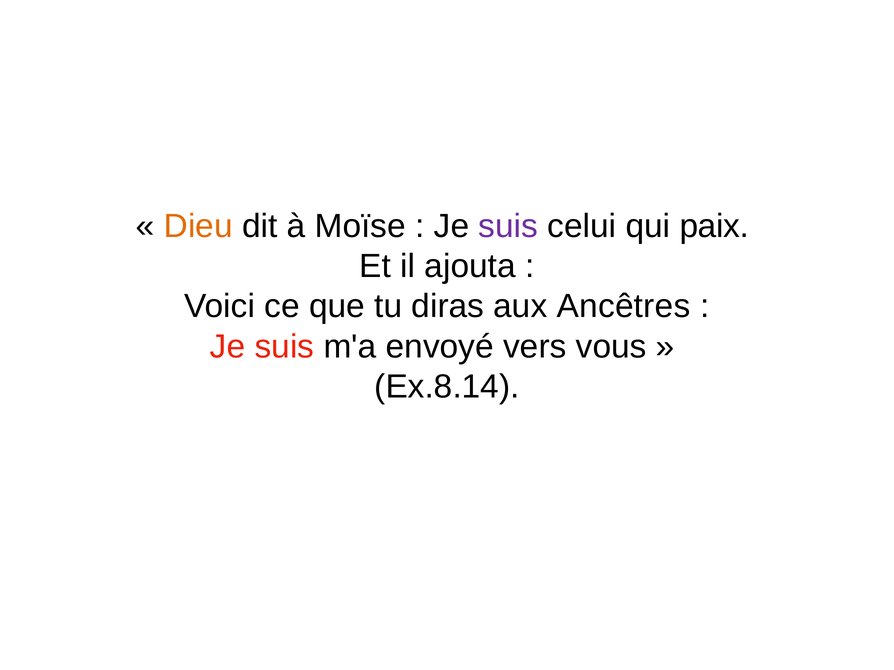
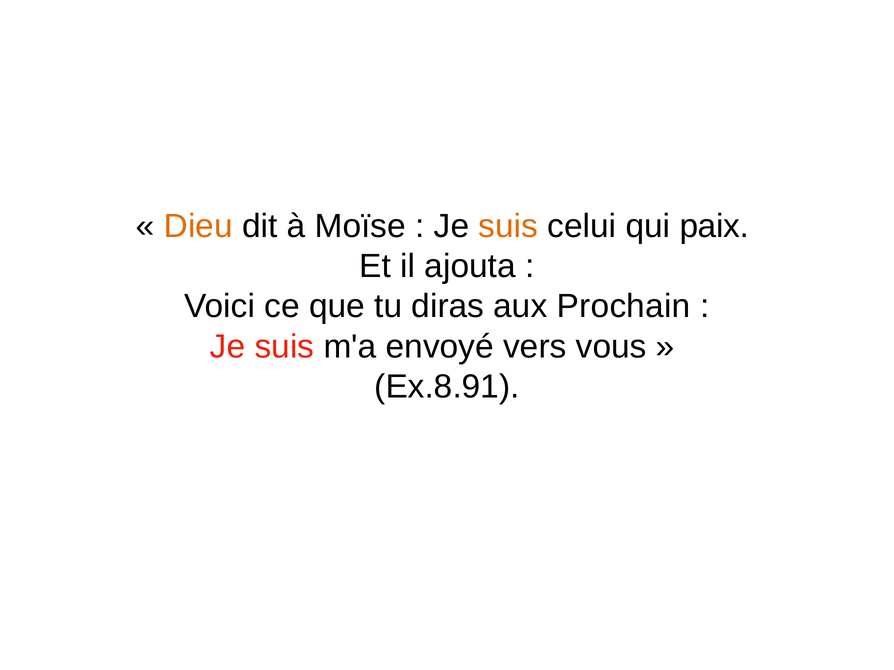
suis at (508, 226) colour: purple -> orange
Ancêtres: Ancêtres -> Prochain
Ex.8.14: Ex.8.14 -> Ex.8.91
